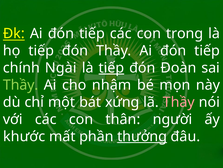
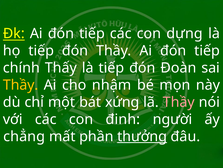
trong: trong -> dựng
Ngài: Ngài -> Thấy
tiếp at (111, 68) underline: present -> none
Thầy at (21, 85) colour: light green -> yellow
thân: thân -> đinh
khước: khước -> chẳng
